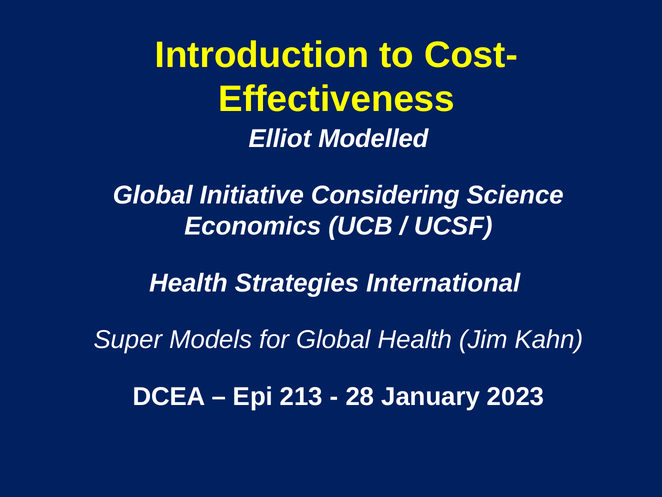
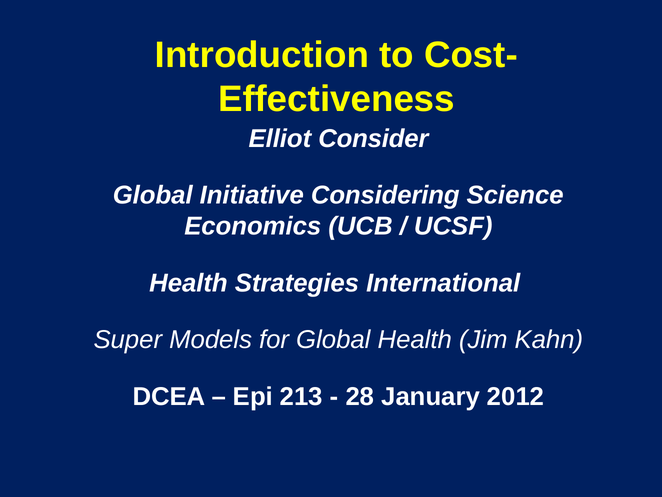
Modelled: Modelled -> Consider
2023: 2023 -> 2012
